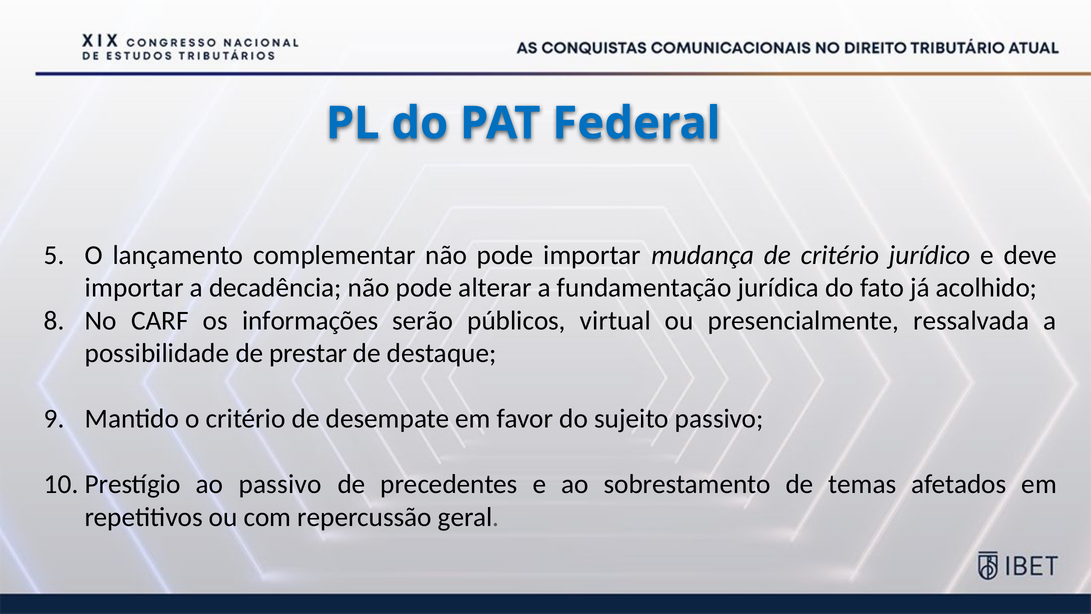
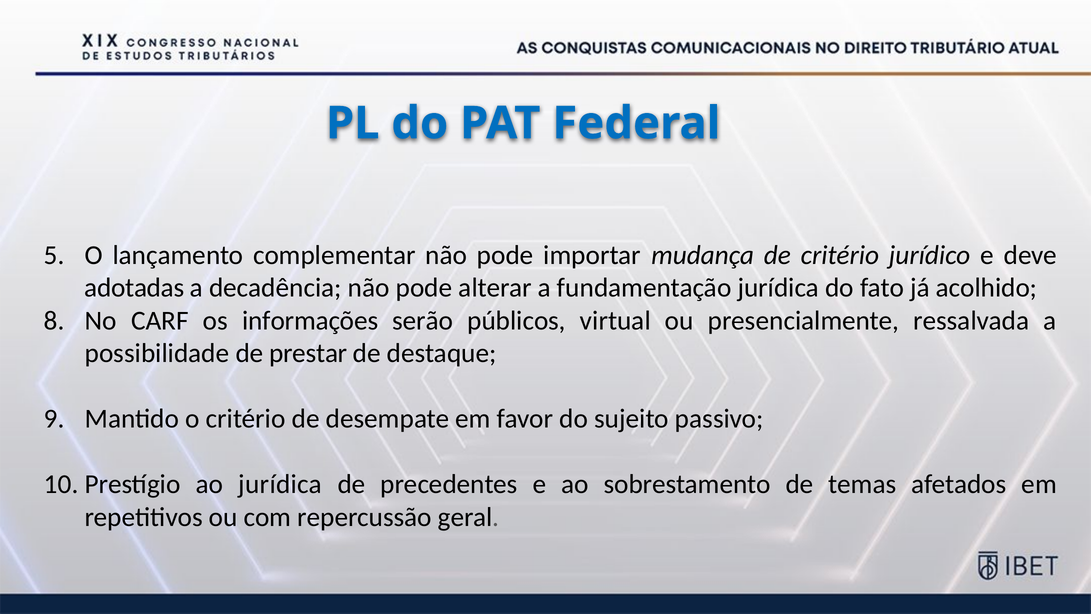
importar at (134, 288): importar -> adotadas
ao passivo: passivo -> jurídica
